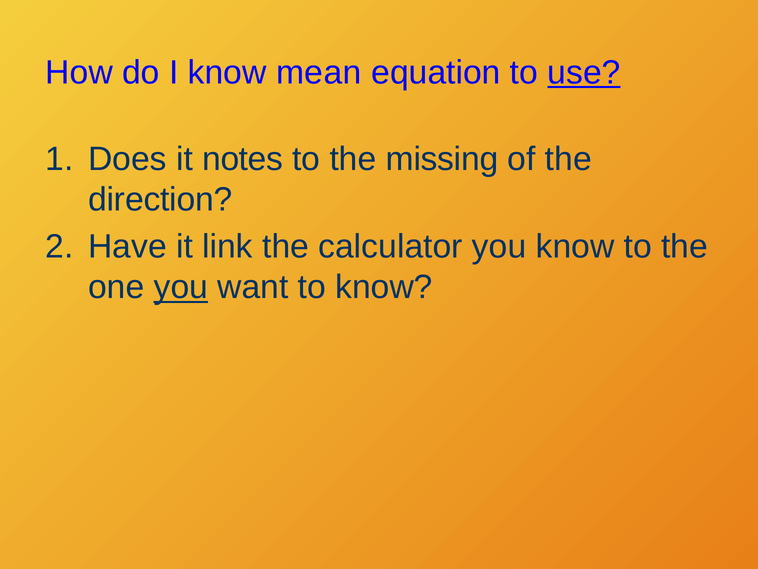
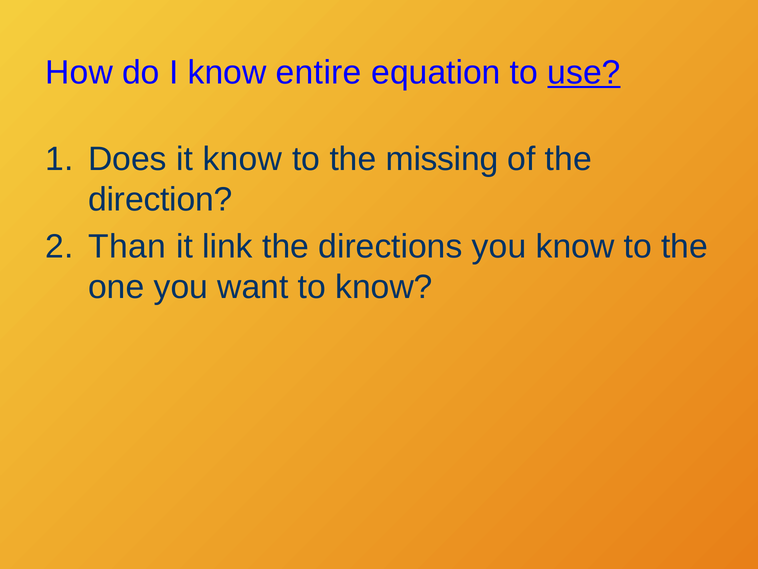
mean: mean -> entire
it notes: notes -> know
Have: Have -> Than
calculator: calculator -> directions
you at (181, 287) underline: present -> none
